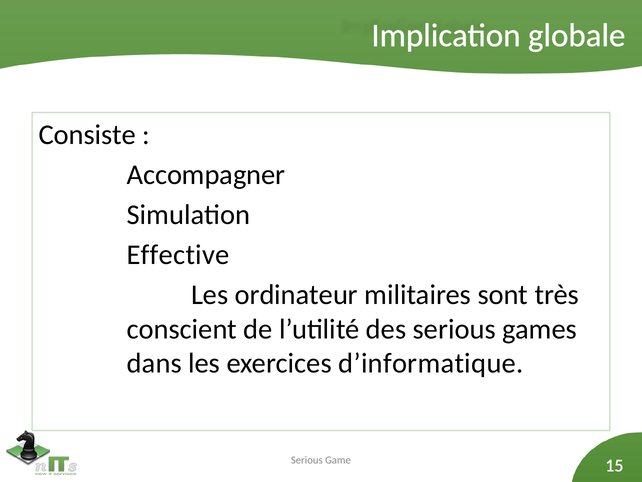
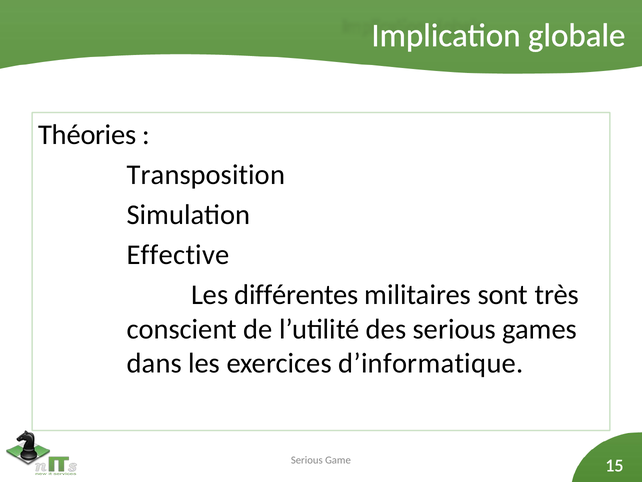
Consiste: Consiste -> Théories
Accompagner: Accompagner -> Transposition
ordinateur: ordinateur -> différentes
